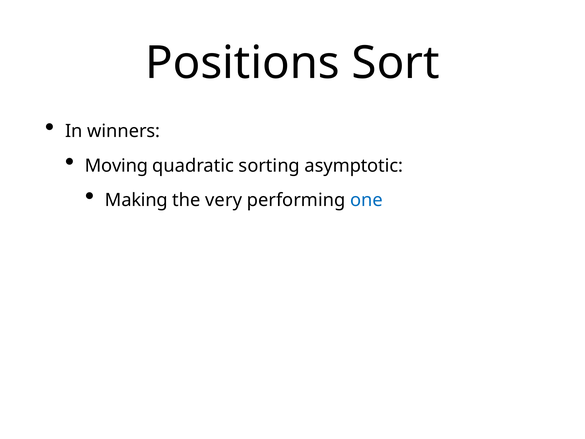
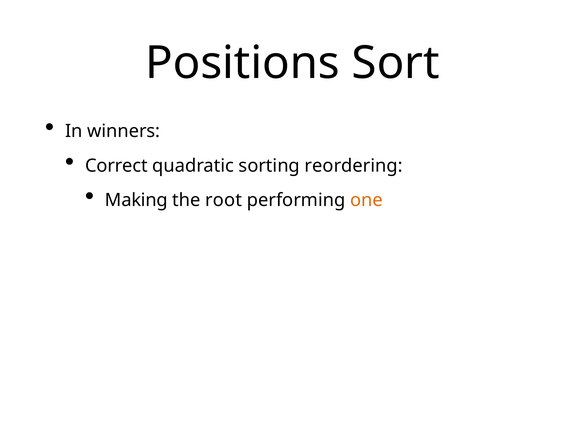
Moving: Moving -> Correct
asymptotic: asymptotic -> reordering
very: very -> root
one colour: blue -> orange
